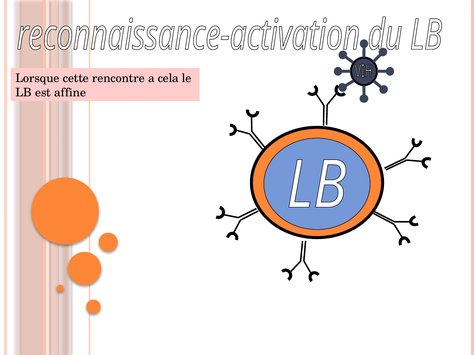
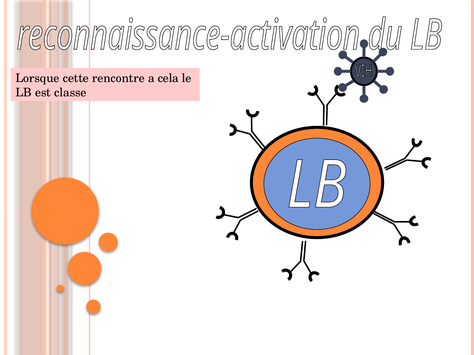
affine: affine -> classe
